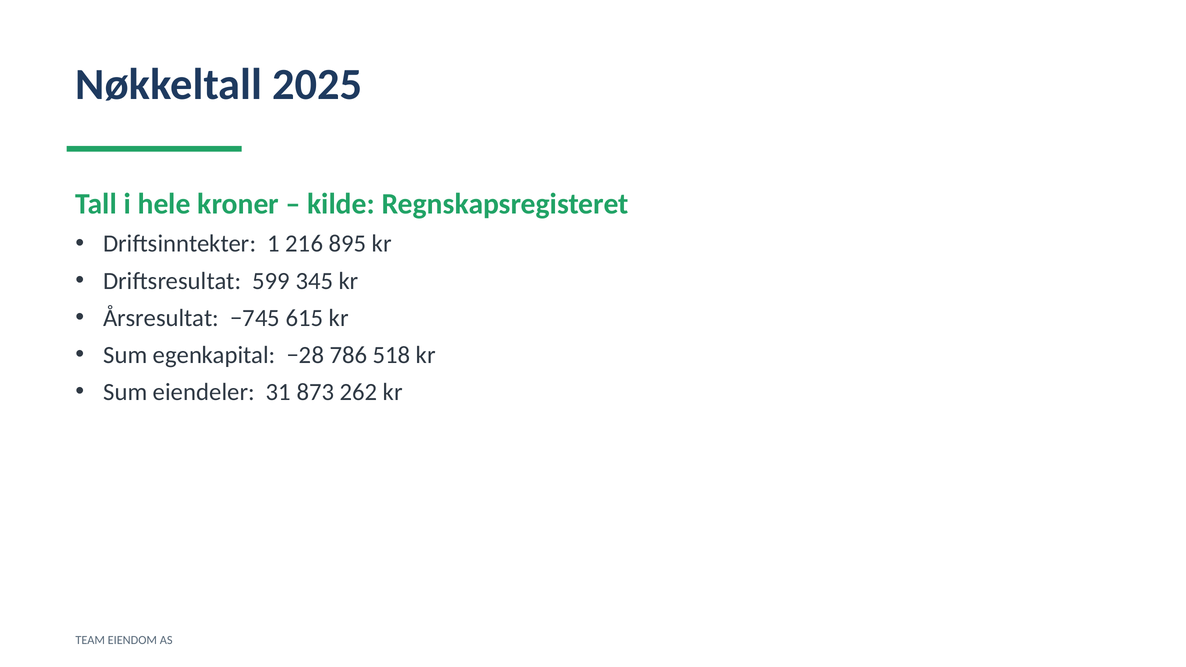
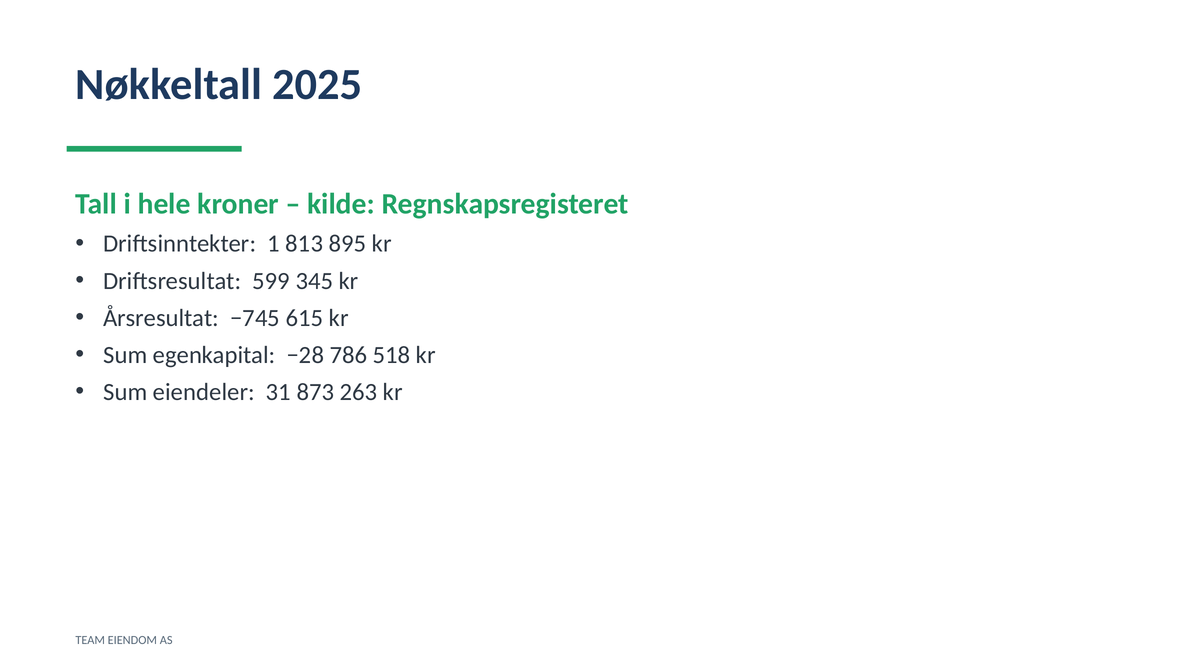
216: 216 -> 813
262: 262 -> 263
